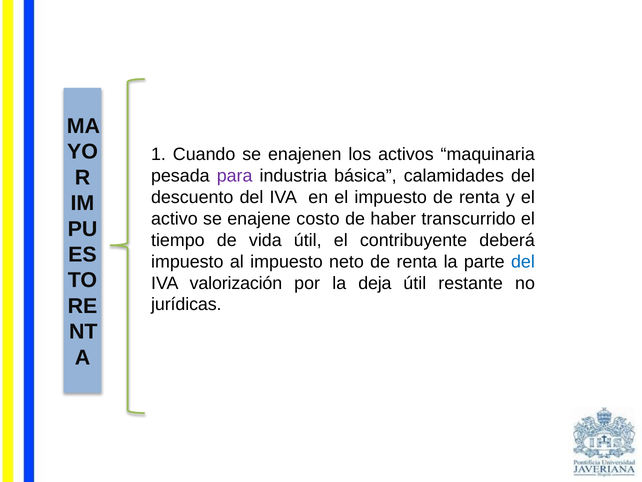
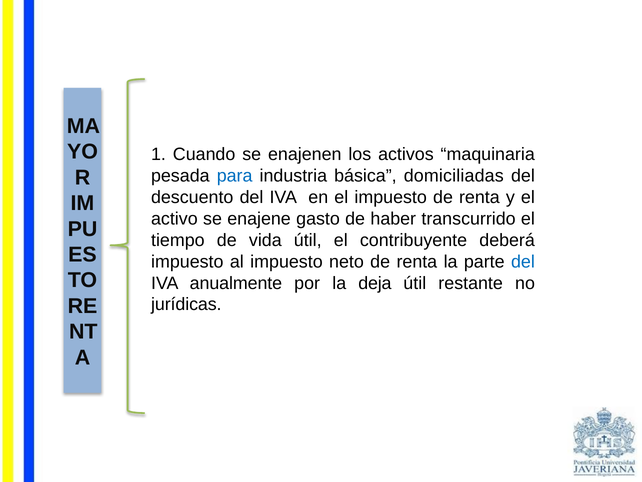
para colour: purple -> blue
calamidades: calamidades -> domiciliadas
costo: costo -> gasto
valorización: valorización -> anualmente
